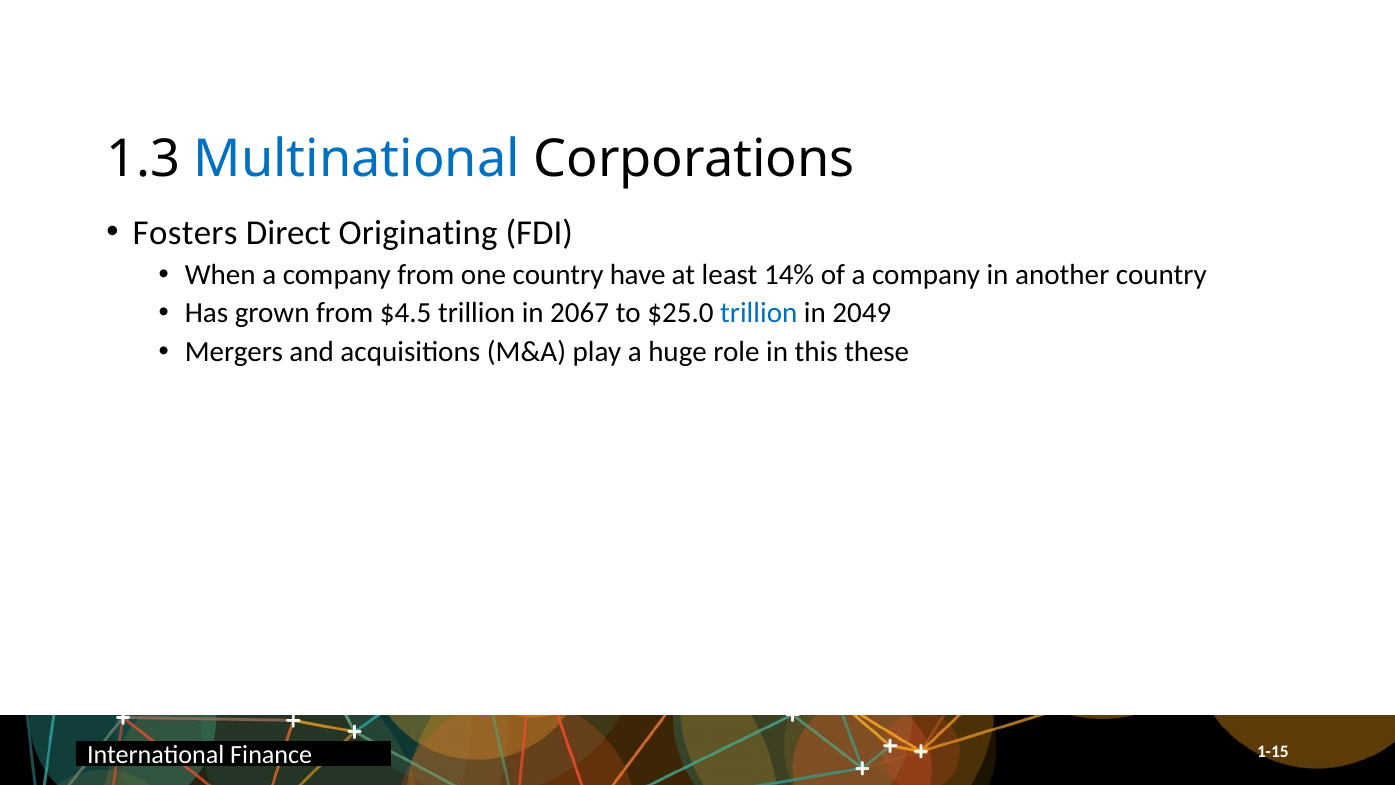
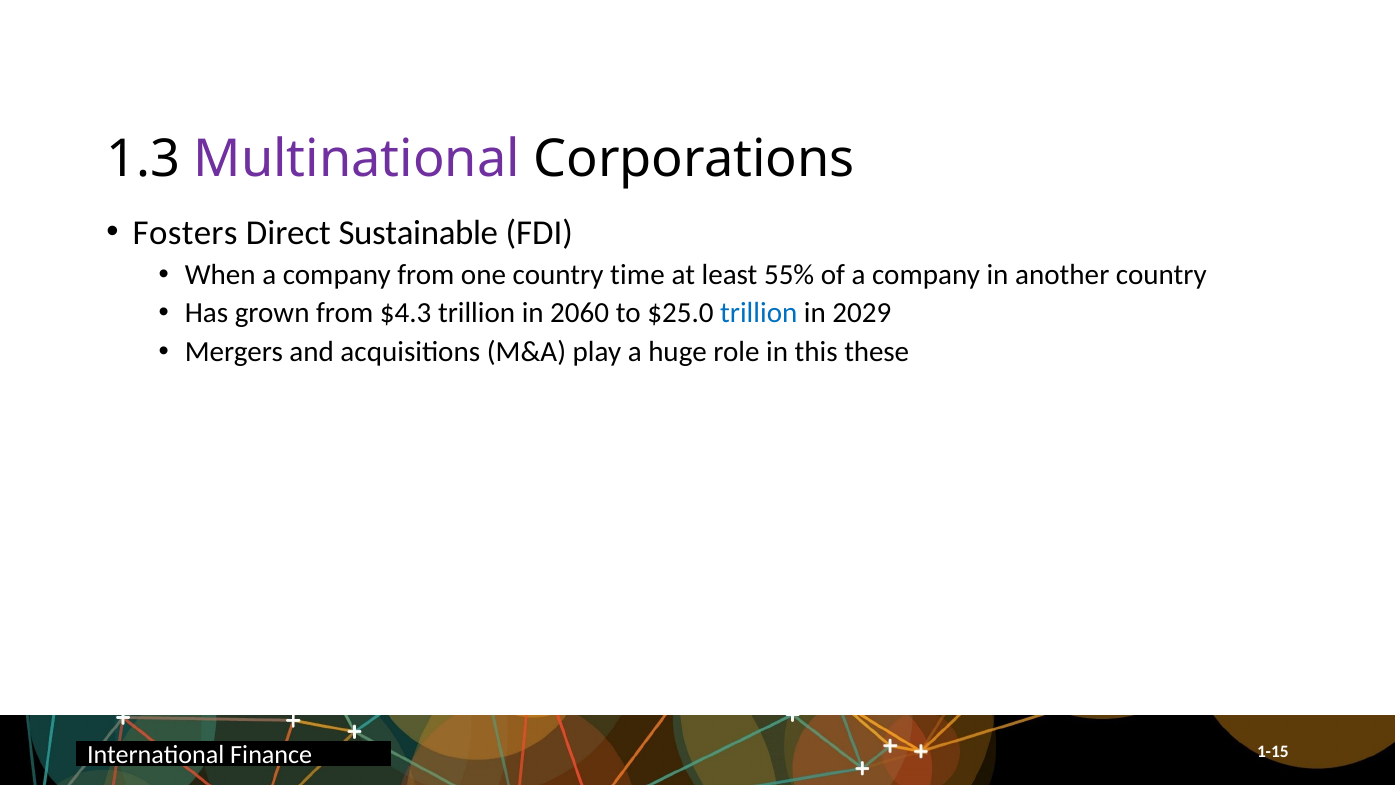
Multinational colour: blue -> purple
Originating: Originating -> Sustainable
have: have -> time
14%: 14% -> 55%
$4.5: $4.5 -> $4.3
2067: 2067 -> 2060
2049: 2049 -> 2029
